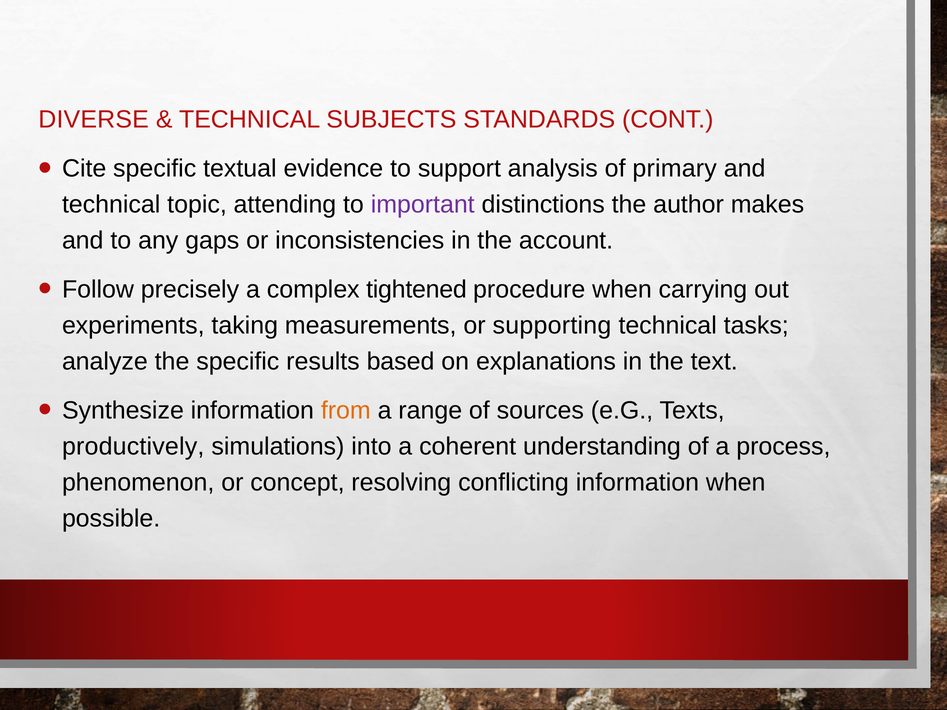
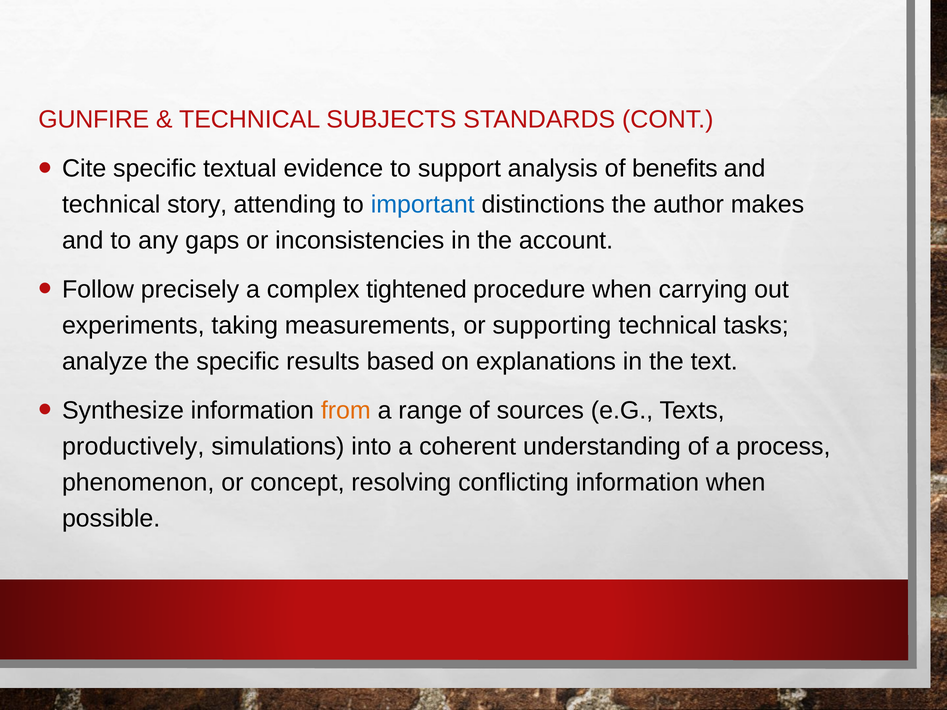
DIVERSE: DIVERSE -> GUNFIRE
primary: primary -> benefits
topic: topic -> story
important colour: purple -> blue
